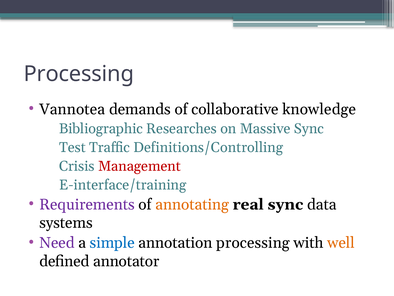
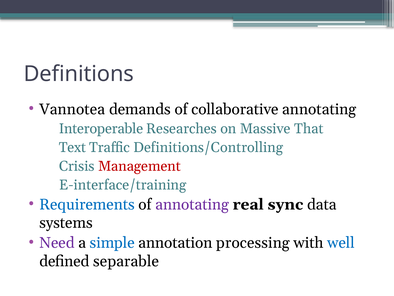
Processing at (79, 74): Processing -> Definitions
collaborative knowledge: knowledge -> annotating
Bibliographic: Bibliographic -> Interoperable
Massive Sync: Sync -> That
Test: Test -> Text
Requirements colour: purple -> blue
annotating at (192, 204) colour: orange -> purple
well colour: orange -> blue
annotator: annotator -> separable
